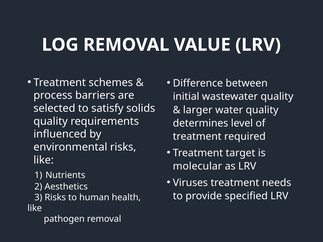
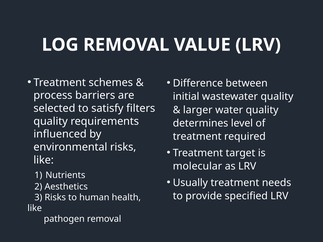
solids: solids -> filters
Viruses: Viruses -> Usually
